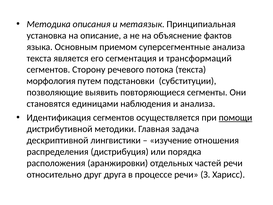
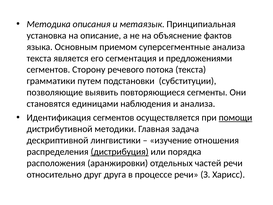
трансформаций: трансформаций -> предложениями
морфология: морфология -> грамматики
дистрибуция underline: none -> present
